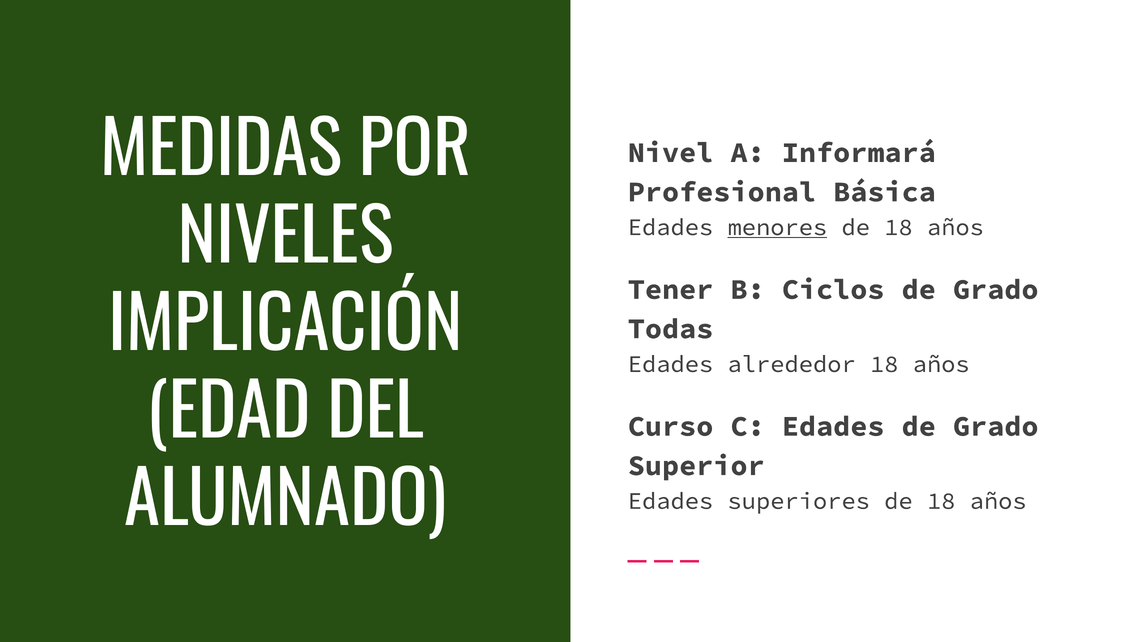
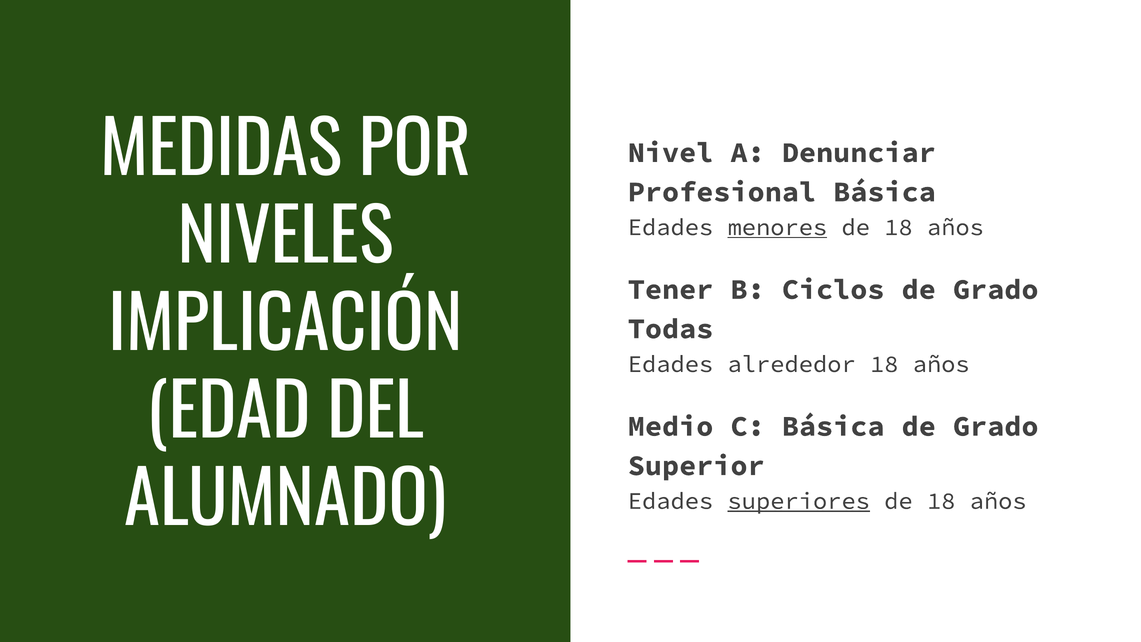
Informará: Informará -> Denunciar
Curso: Curso -> Medio
C Edades: Edades -> Básica
superiores underline: none -> present
